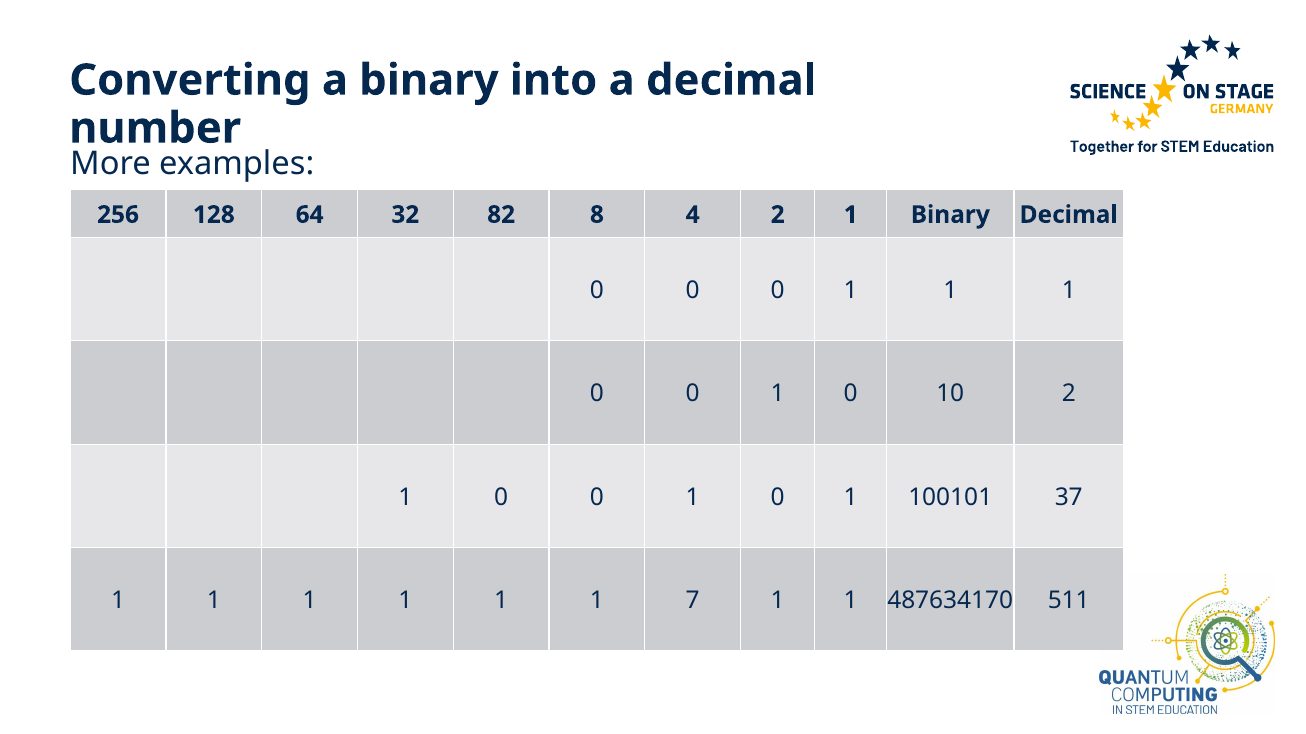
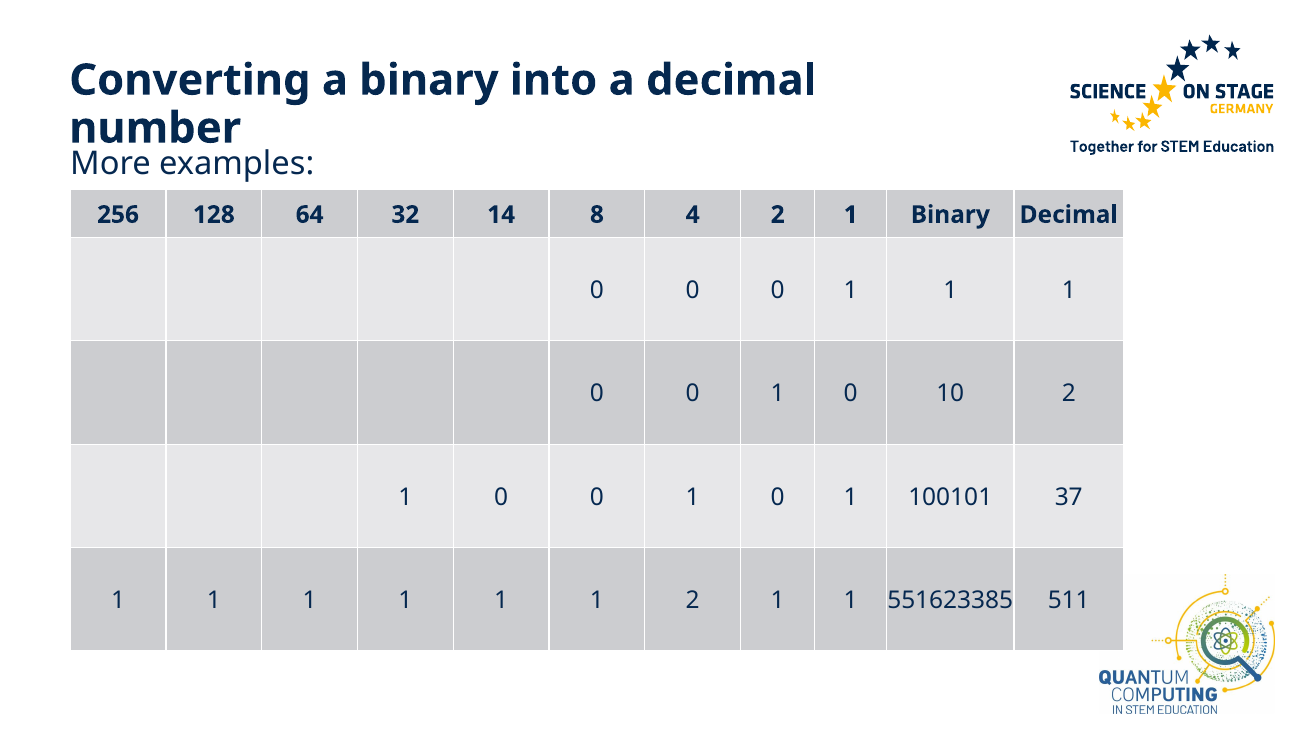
82: 82 -> 14
1 7: 7 -> 2
487634170: 487634170 -> 551623385
